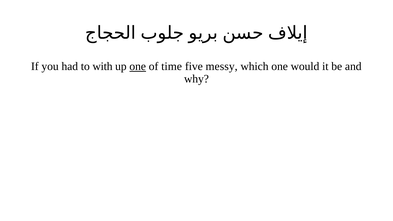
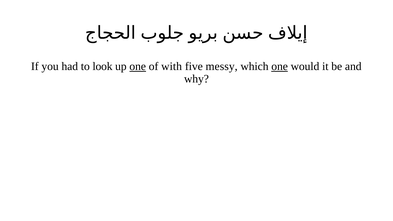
with: with -> look
time: time -> with
one at (280, 66) underline: none -> present
